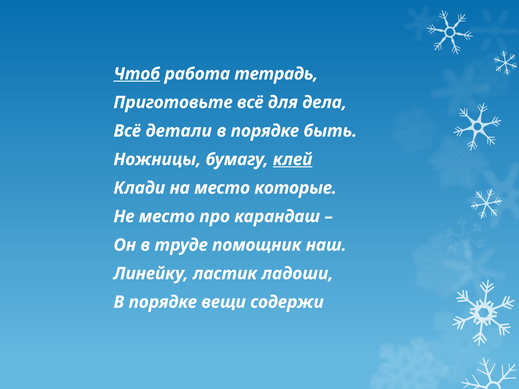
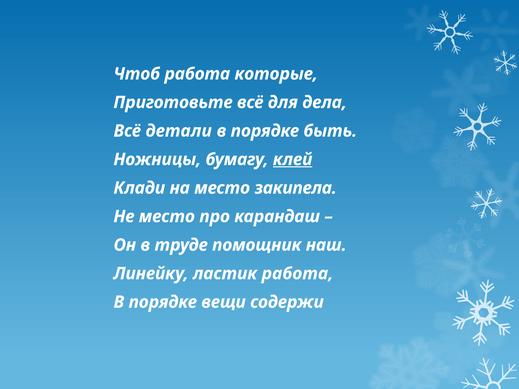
Чтоб underline: present -> none
тетрадь: тетрадь -> которые
которые: которые -> закипела
ластик ладоши: ладоши -> работа
